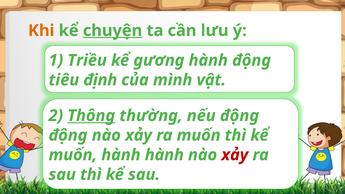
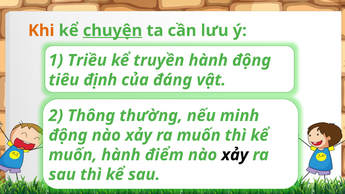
gương: gương -> truyền
mình: mình -> đáng
Thông underline: present -> none
nếu động: động -> minh
hành hành: hành -> điểm
xảy at (235, 155) colour: red -> black
